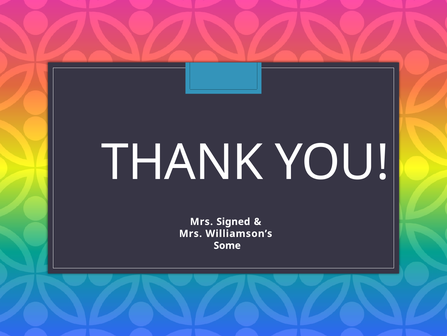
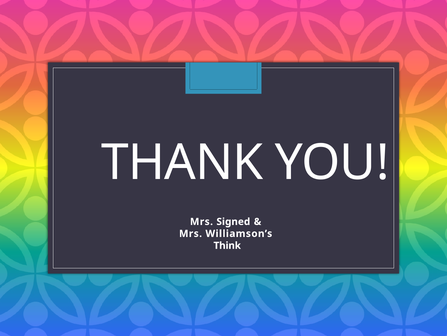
Some: Some -> Think
